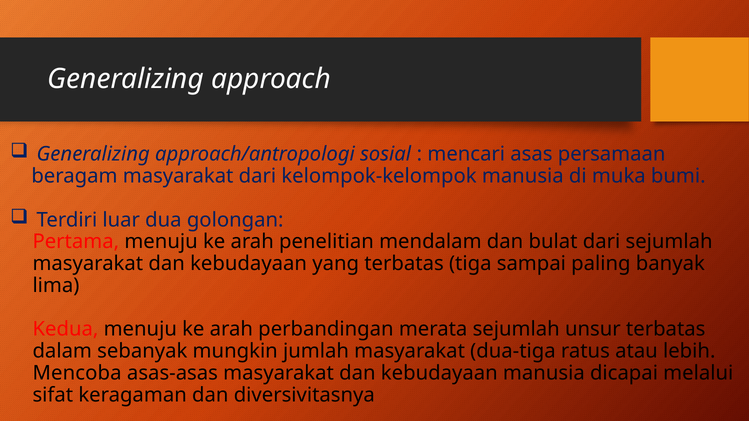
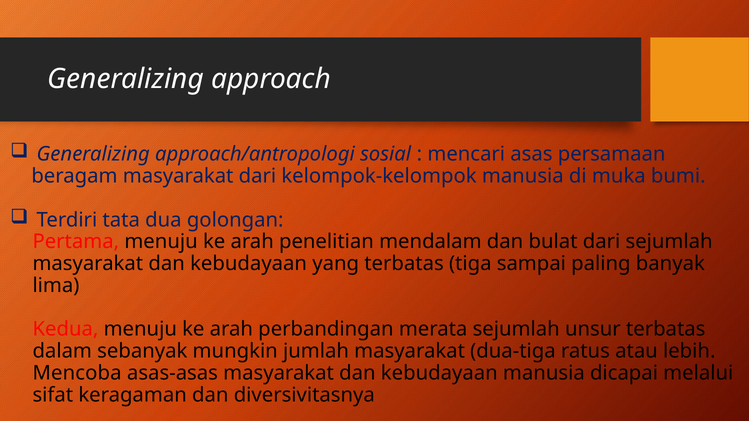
luar: luar -> tata
